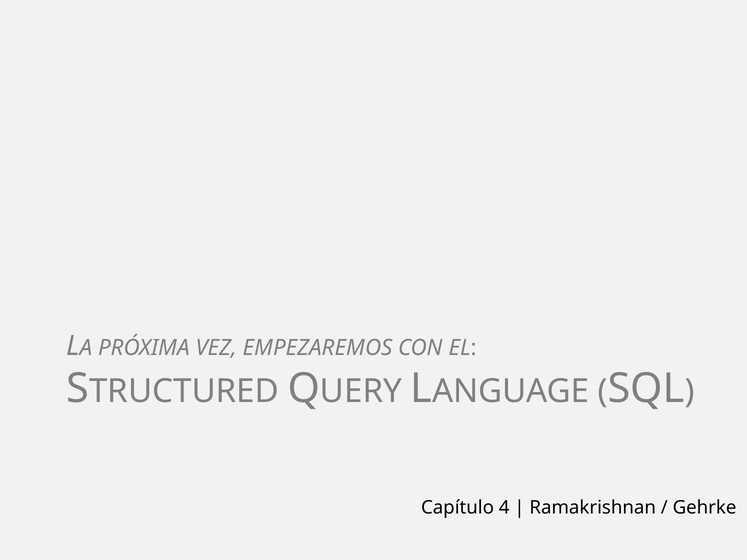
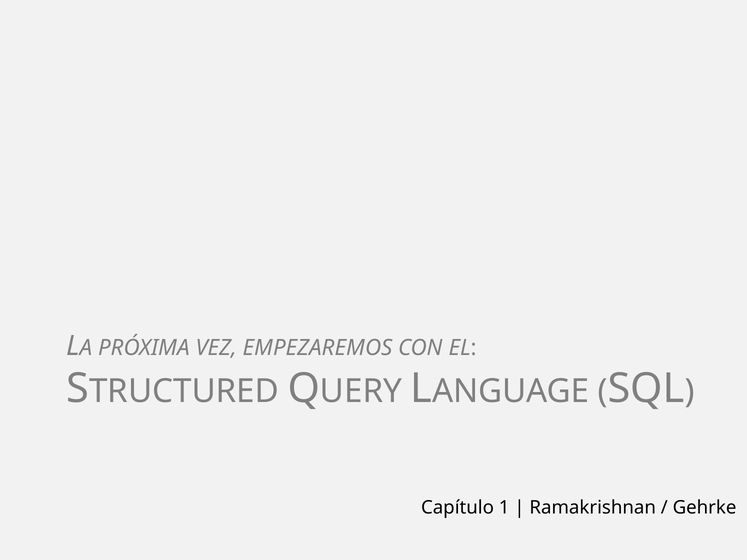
4: 4 -> 1
